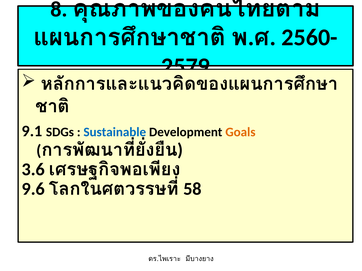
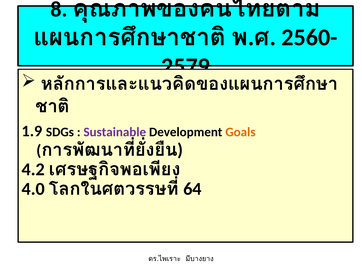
9.1: 9.1 -> 1.9
Sustainable colour: blue -> purple
3.6: 3.6 -> 4.2
9.6: 9.6 -> 4.0
58: 58 -> 64
